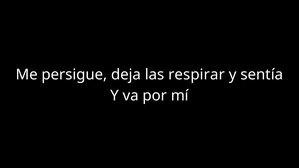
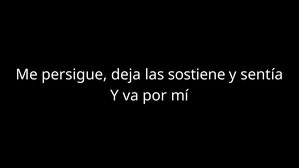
respirar: respirar -> sostiene
